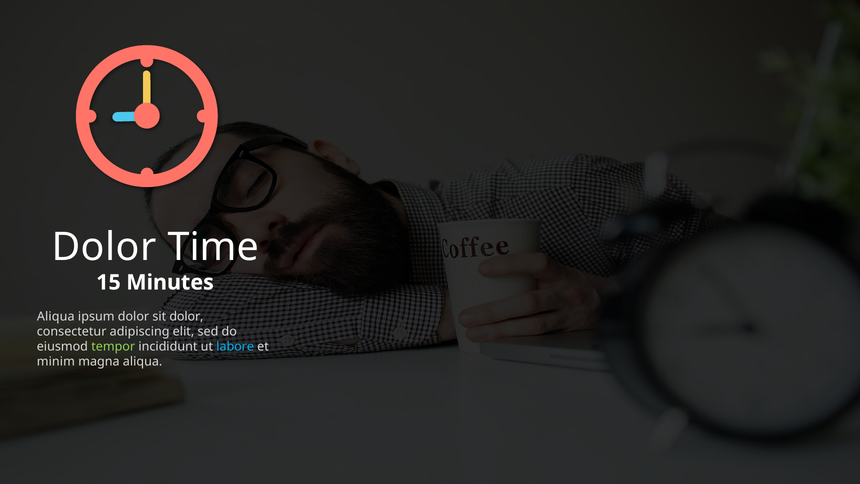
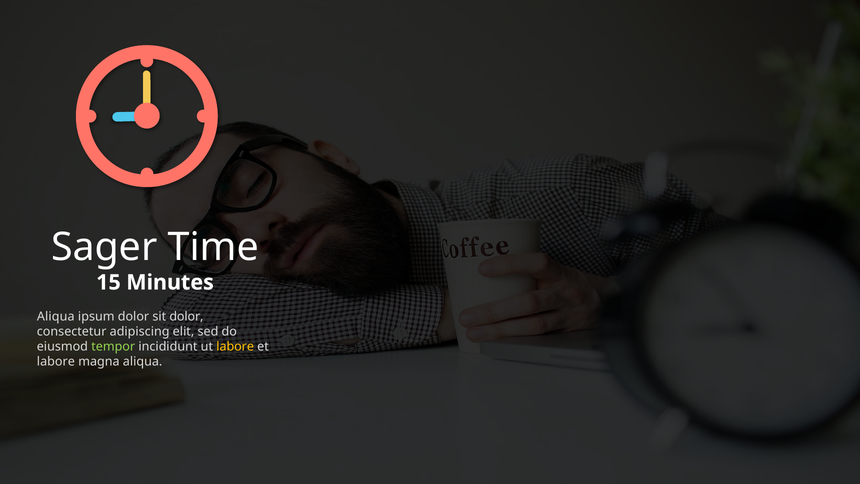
Dolor at (104, 247): Dolor -> Sager
labore at (235, 346) colour: light blue -> yellow
minim at (56, 361): minim -> labore
